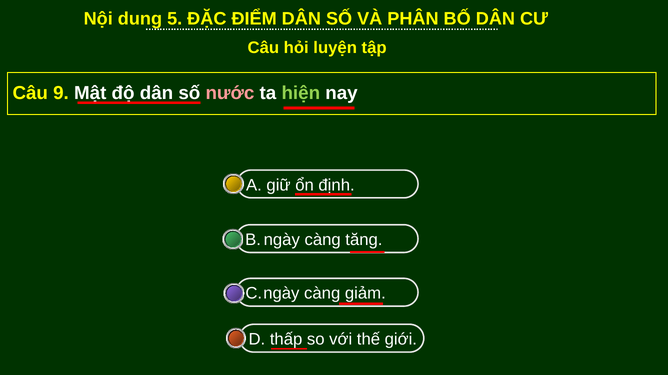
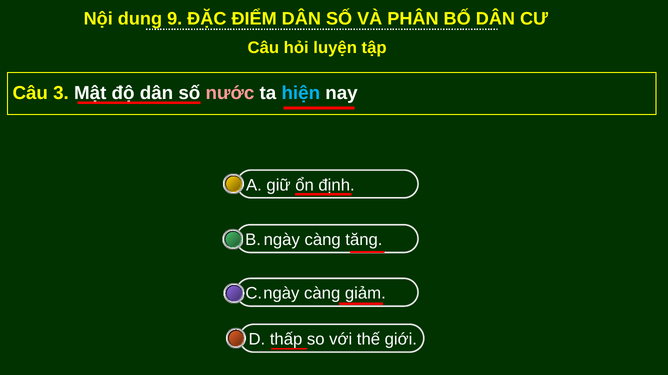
5: 5 -> 9
9: 9 -> 3
hiện colour: light green -> light blue
